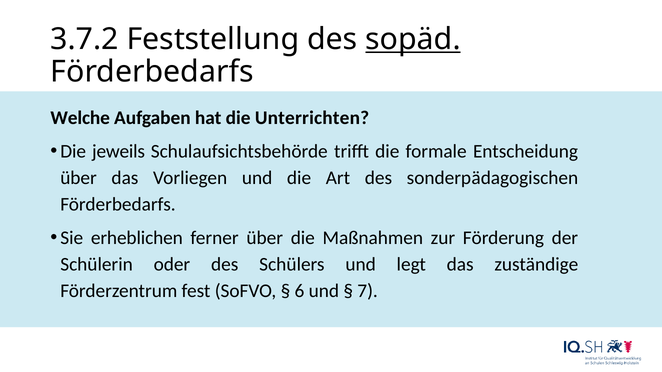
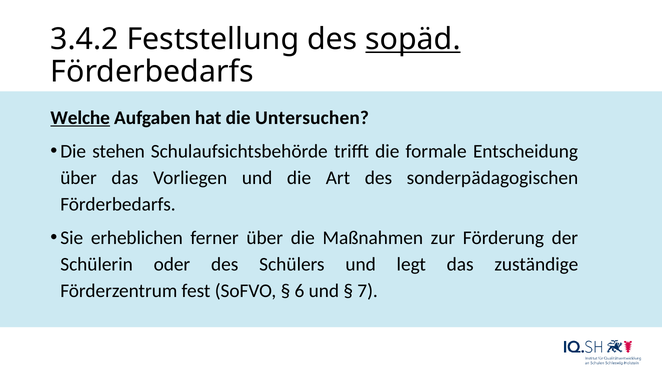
3.7.2: 3.7.2 -> 3.4.2
Welche underline: none -> present
Unterrichten: Unterrichten -> Untersuchen
jeweils: jeweils -> stehen
